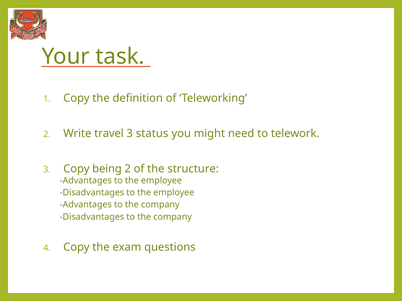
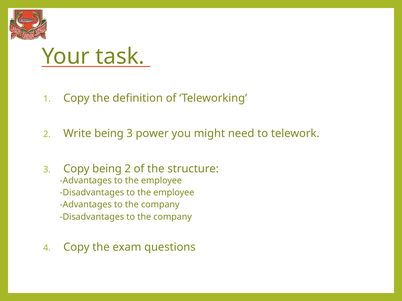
Write travel: travel -> being
status: status -> power
